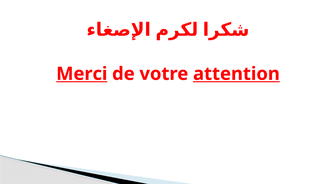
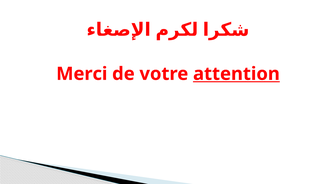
Merci underline: present -> none
